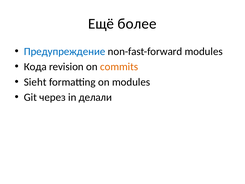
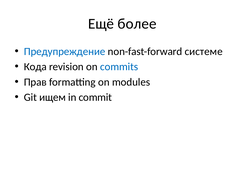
non-fast-forward modules: modules -> системе
commits colour: orange -> blue
Sieht: Sieht -> Прав
через: через -> ищем
делали: делали -> commit
